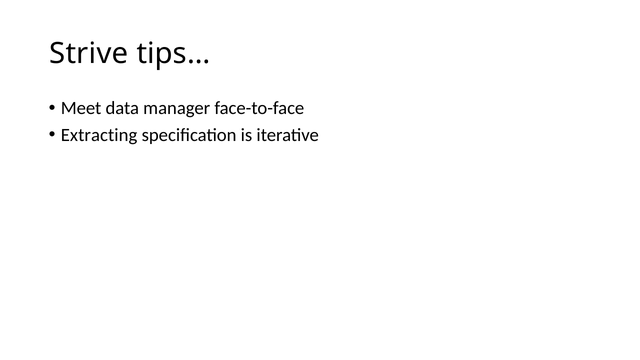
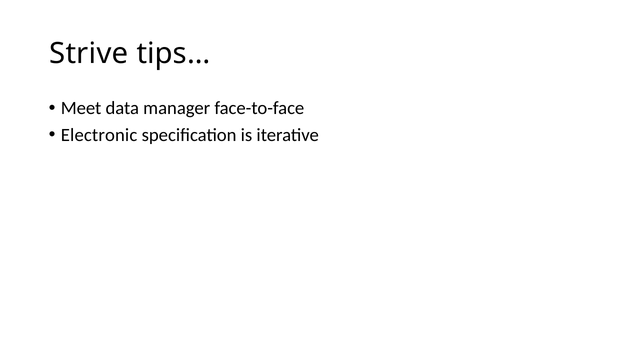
Extracting: Extracting -> Electronic
